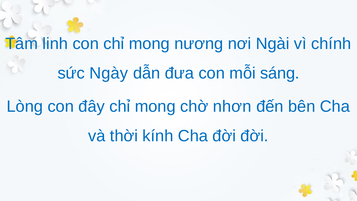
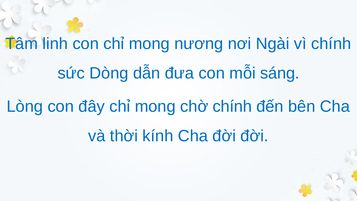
Ngày: Ngày -> Dòng
chờ nhơn: nhơn -> chính
